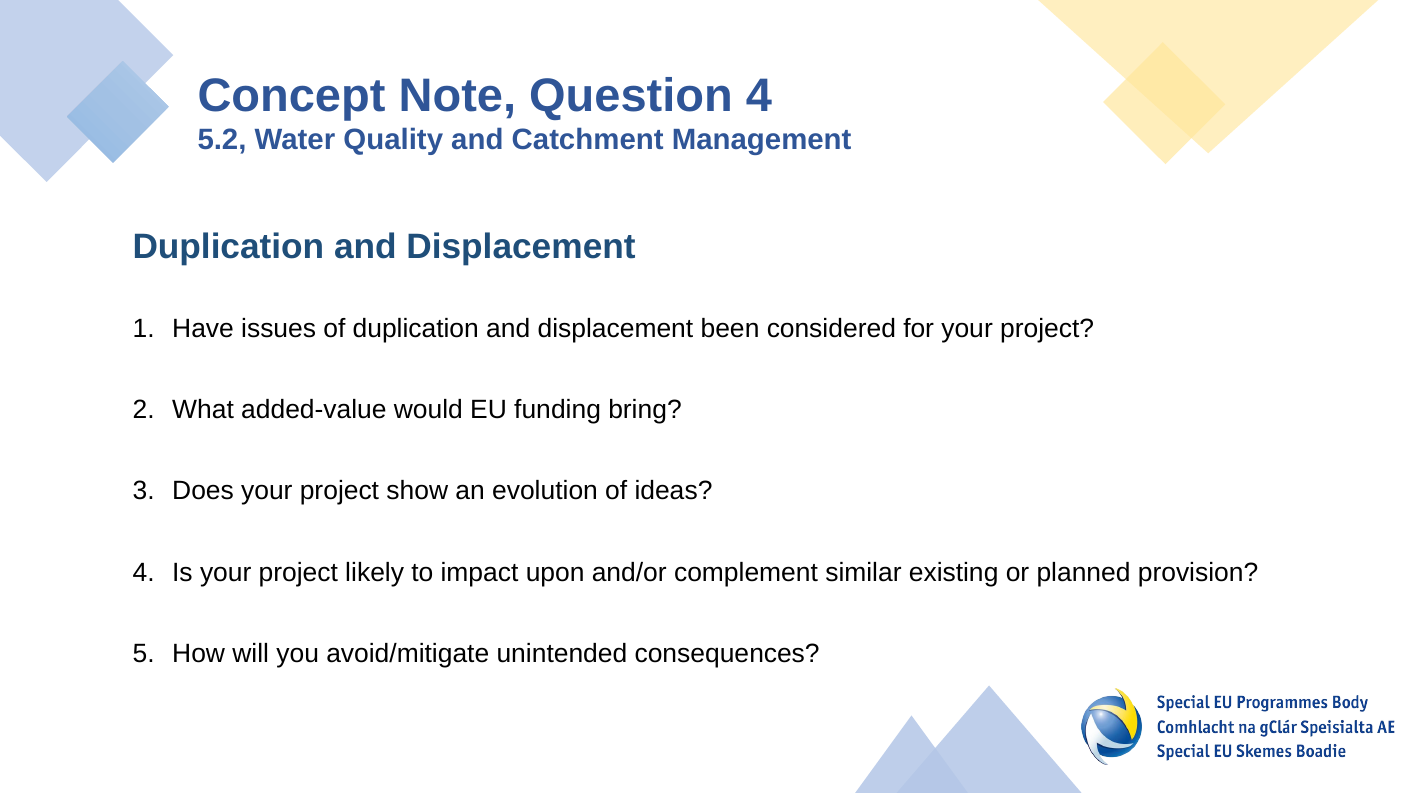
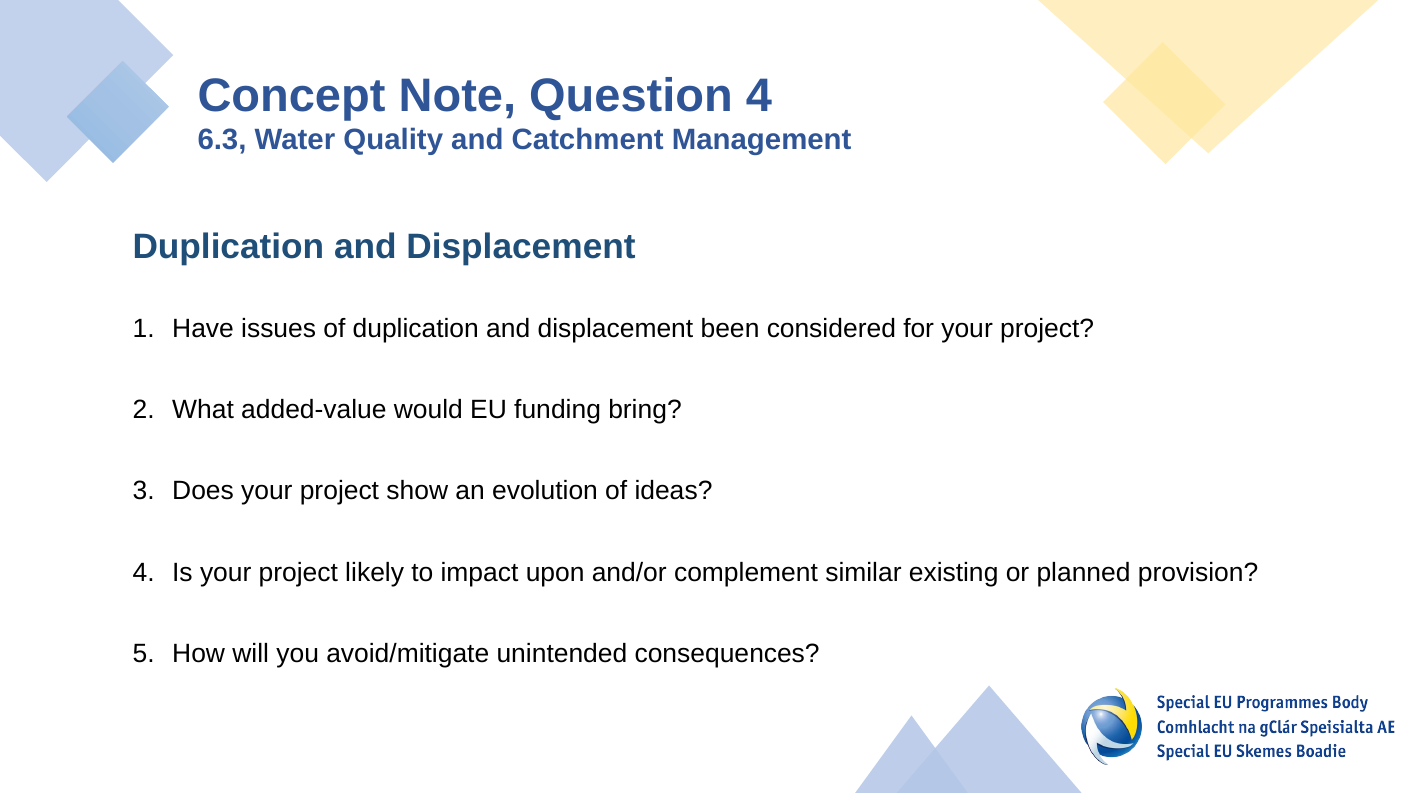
5.2: 5.2 -> 6.3
